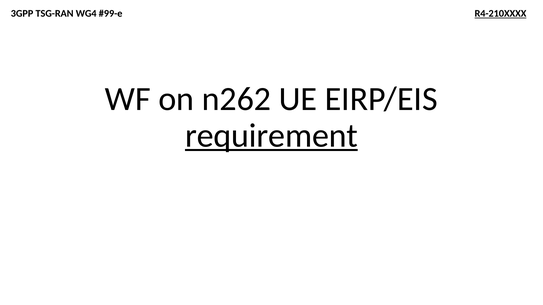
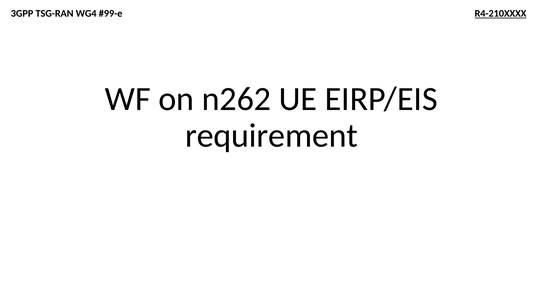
requirement underline: present -> none
